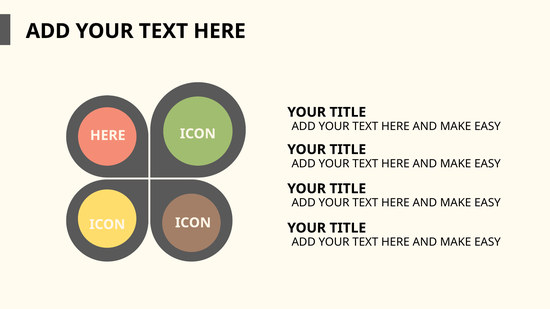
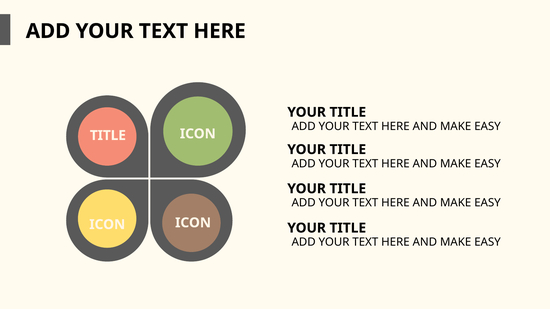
HERE at (108, 136): HERE -> TITLE
